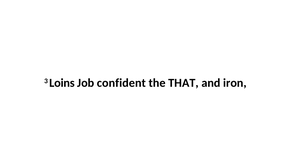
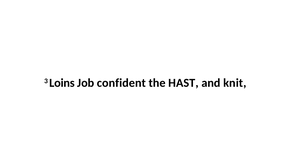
THAT: THAT -> HAST
iron: iron -> knit
